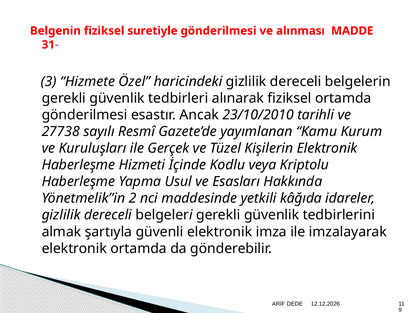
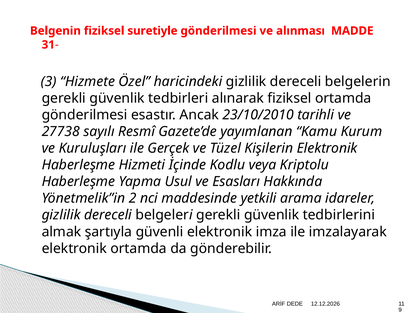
kâğıda: kâğıda -> arama
